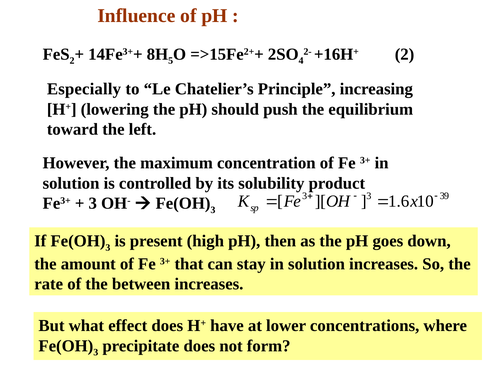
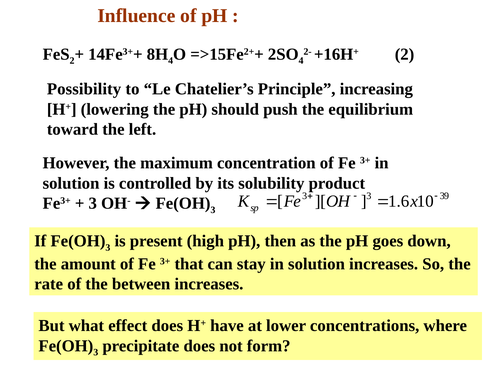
5 at (171, 61): 5 -> 4
Especially: Especially -> Possibility
